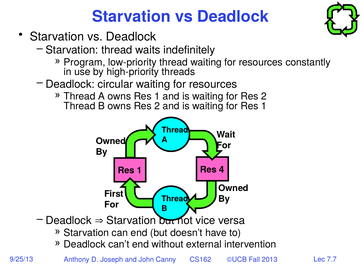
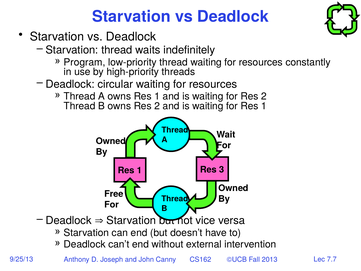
4: 4 -> 3
First: First -> Free
